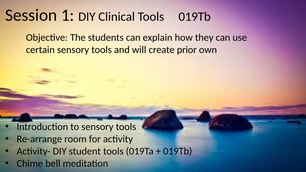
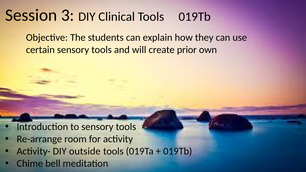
1: 1 -> 3
student: student -> outside
